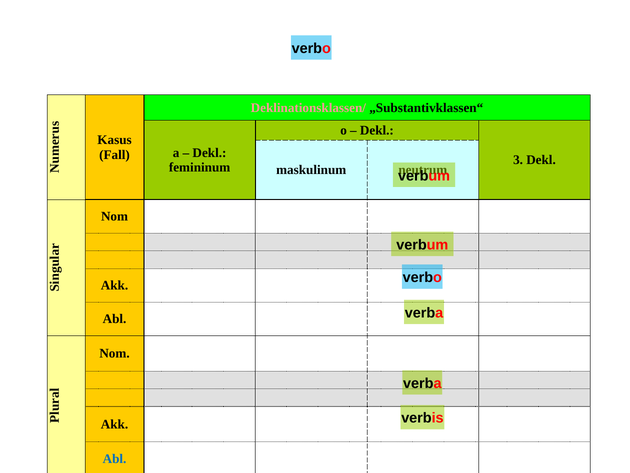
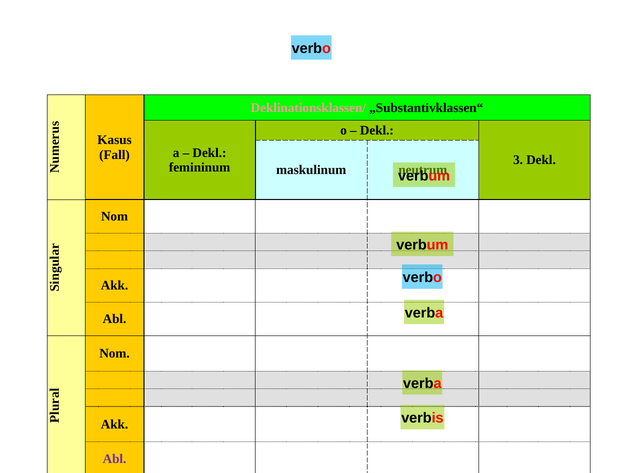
Abl at (115, 458) colour: blue -> purple
